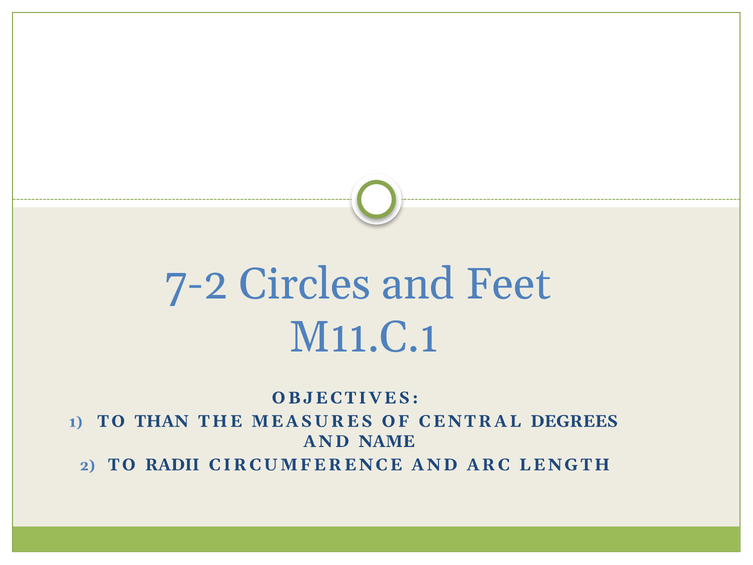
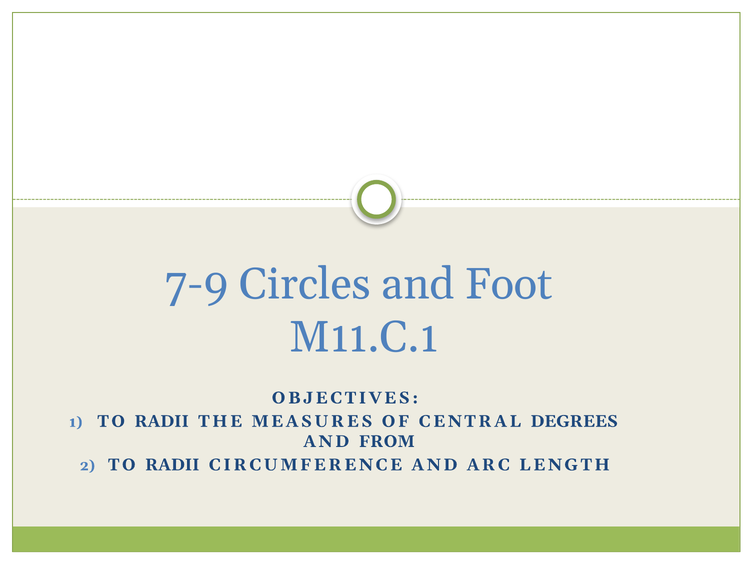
7-2: 7-2 -> 7-9
Feet: Feet -> Foot
THAN at (162, 421): THAN -> RADII
NAME: NAME -> FROM
